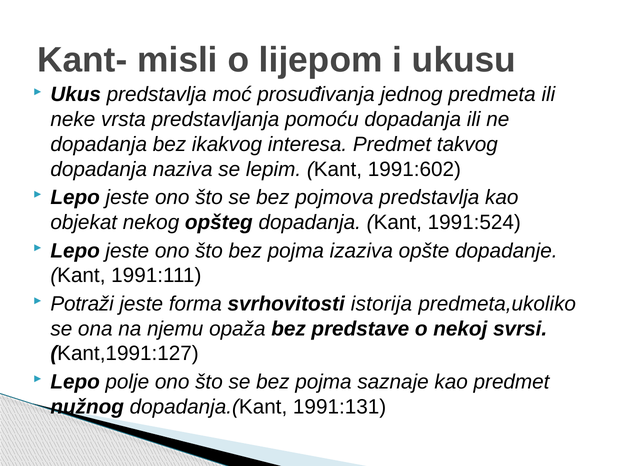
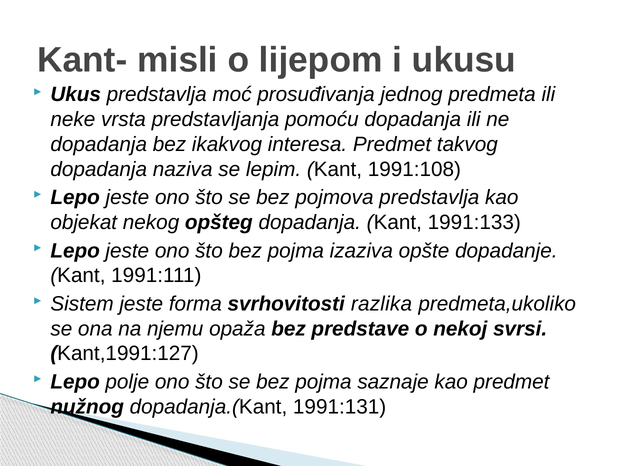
1991:602: 1991:602 -> 1991:108
1991:524: 1991:524 -> 1991:133
Potraži: Potraži -> Sistem
istorija: istorija -> razlika
